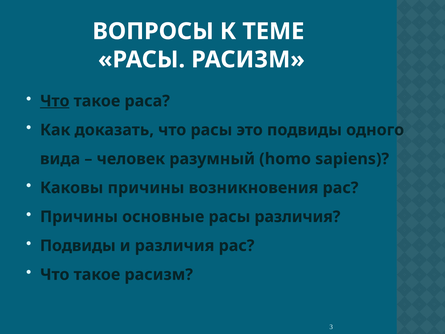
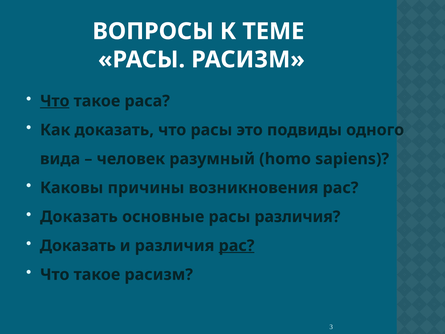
Причины at (79, 217): Причины -> Доказать
Подвиды at (78, 245): Подвиды -> Доказать
рас at (237, 245) underline: none -> present
